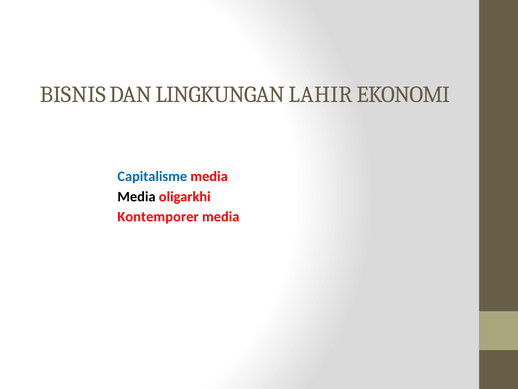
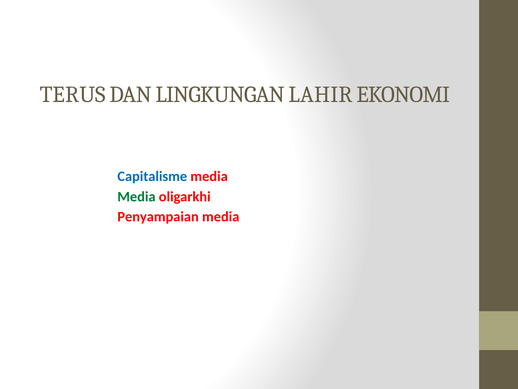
BISNIS: BISNIS -> TERUS
Media at (136, 196) colour: black -> green
Kontemporer: Kontemporer -> Penyampaian
